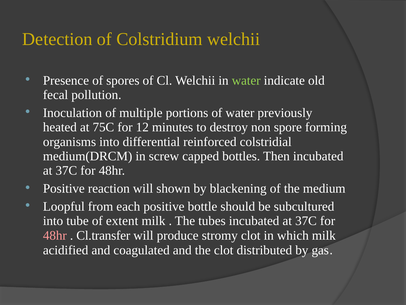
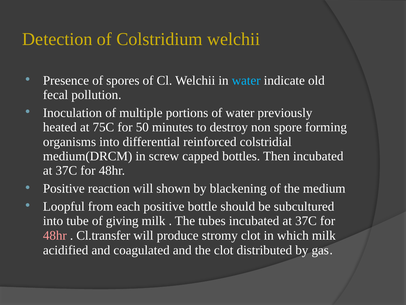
water at (246, 80) colour: light green -> light blue
12: 12 -> 50
extent: extent -> giving
